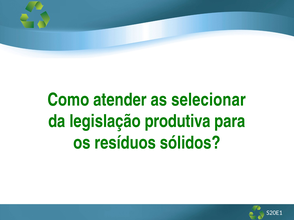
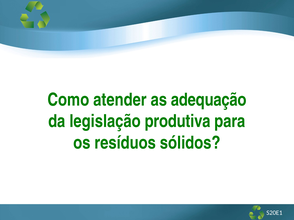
selecionar: selecionar -> adequação
